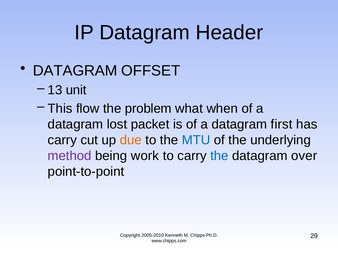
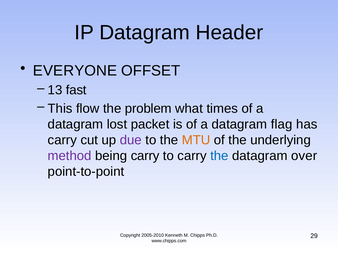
DATAGRAM at (75, 71): DATAGRAM -> EVERYONE
unit: unit -> fast
when: when -> times
first: first -> flag
due colour: orange -> purple
MTU colour: blue -> orange
being work: work -> carry
